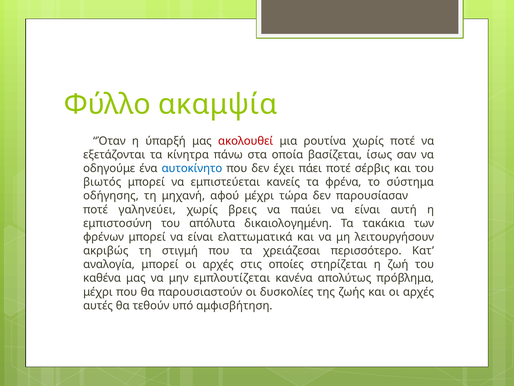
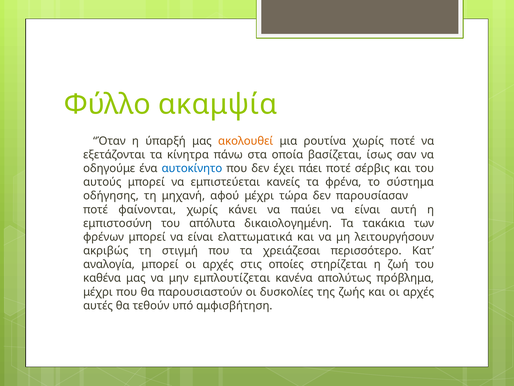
ακολουθεί colour: red -> orange
βιωτός: βιωτός -> αυτούς
γαληνεύει: γαληνεύει -> φαίνονται
βρεις: βρεις -> κάνει
